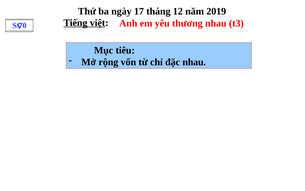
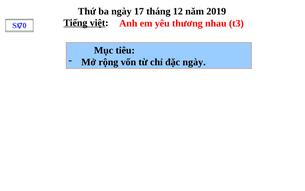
đặc nhau: nhau -> ngày
